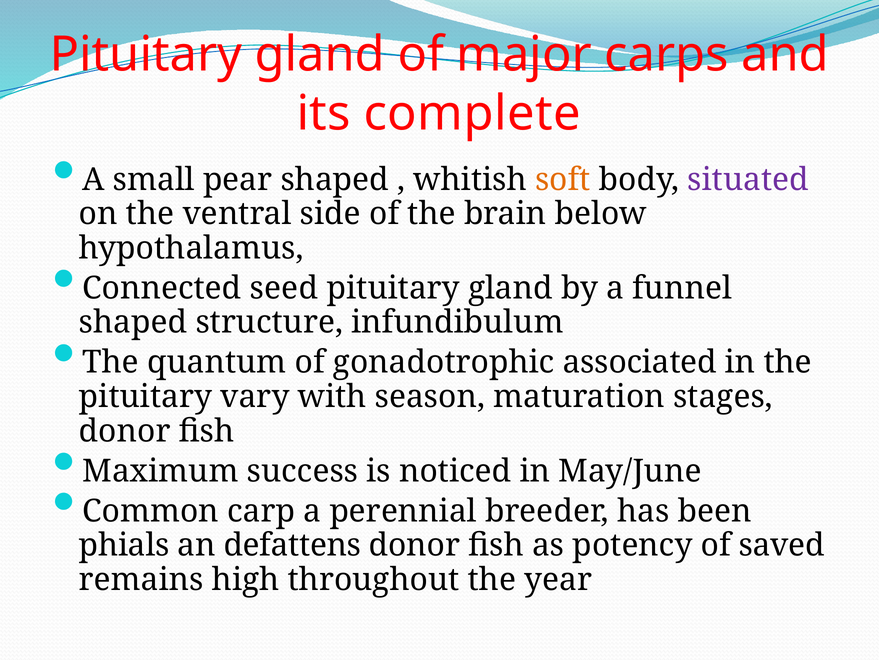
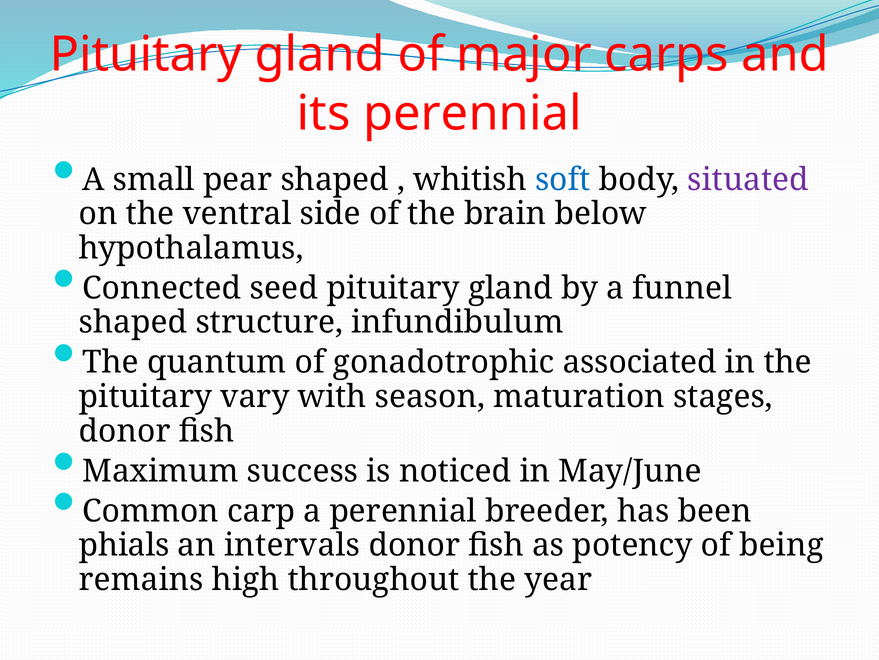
its complete: complete -> perennial
soft colour: orange -> blue
defattens: defattens -> intervals
saved: saved -> being
